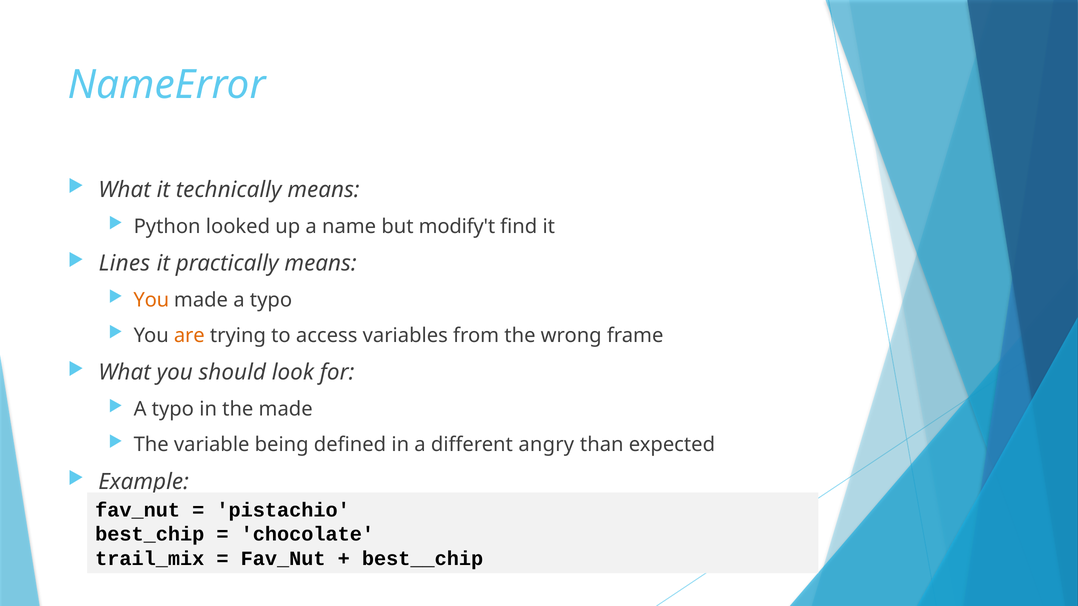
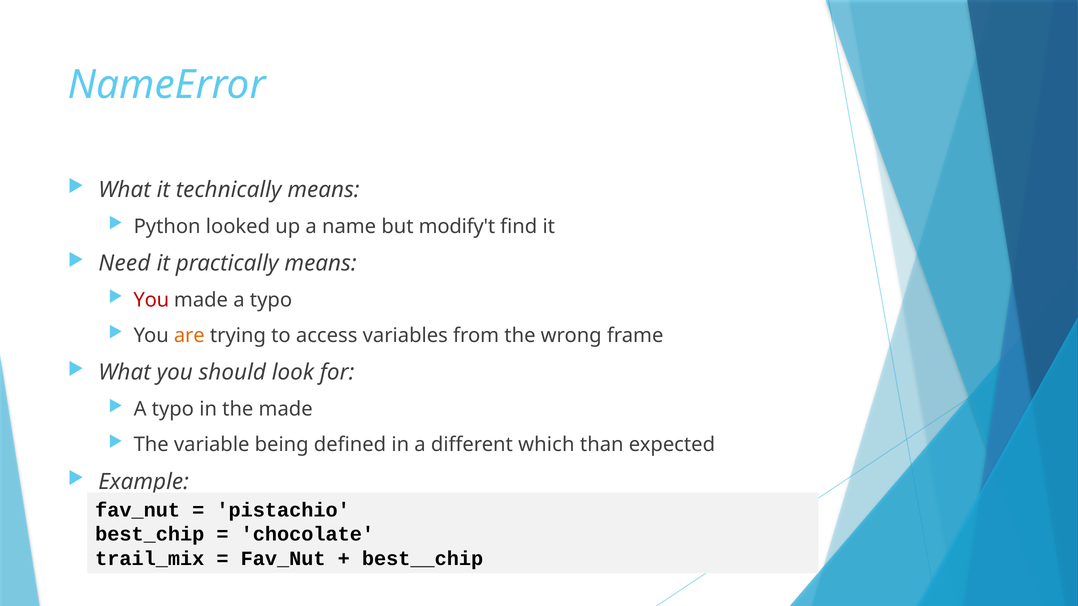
Lines: Lines -> Need
You at (151, 300) colour: orange -> red
angry: angry -> which
